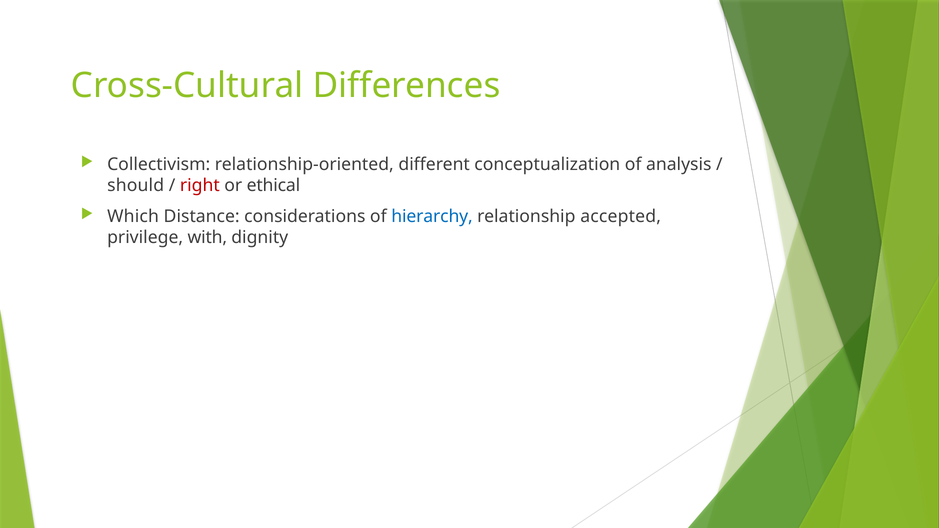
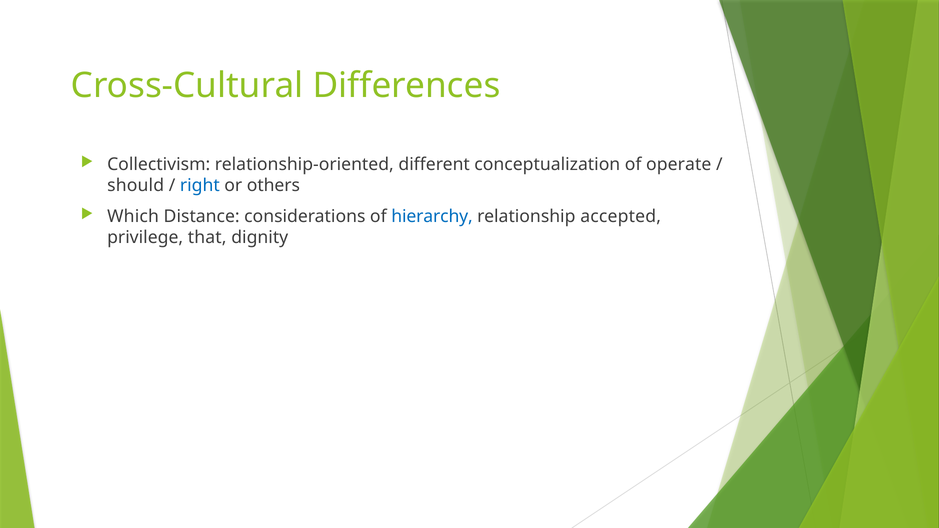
analysis: analysis -> operate
right colour: red -> blue
ethical: ethical -> others
with: with -> that
